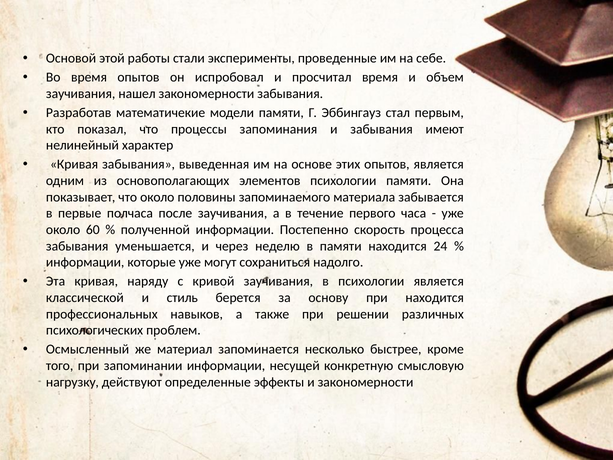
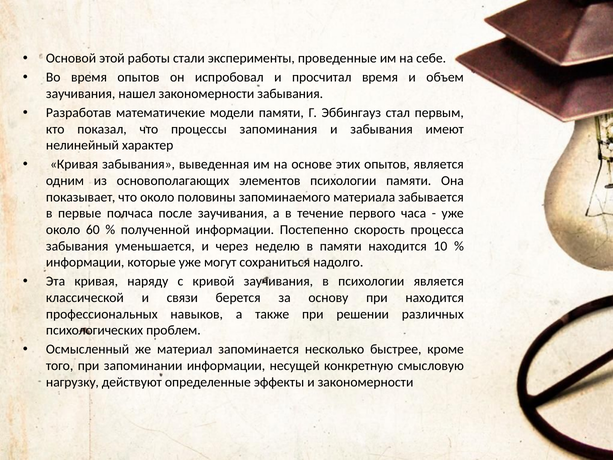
24: 24 -> 10
стиль: стиль -> связи
